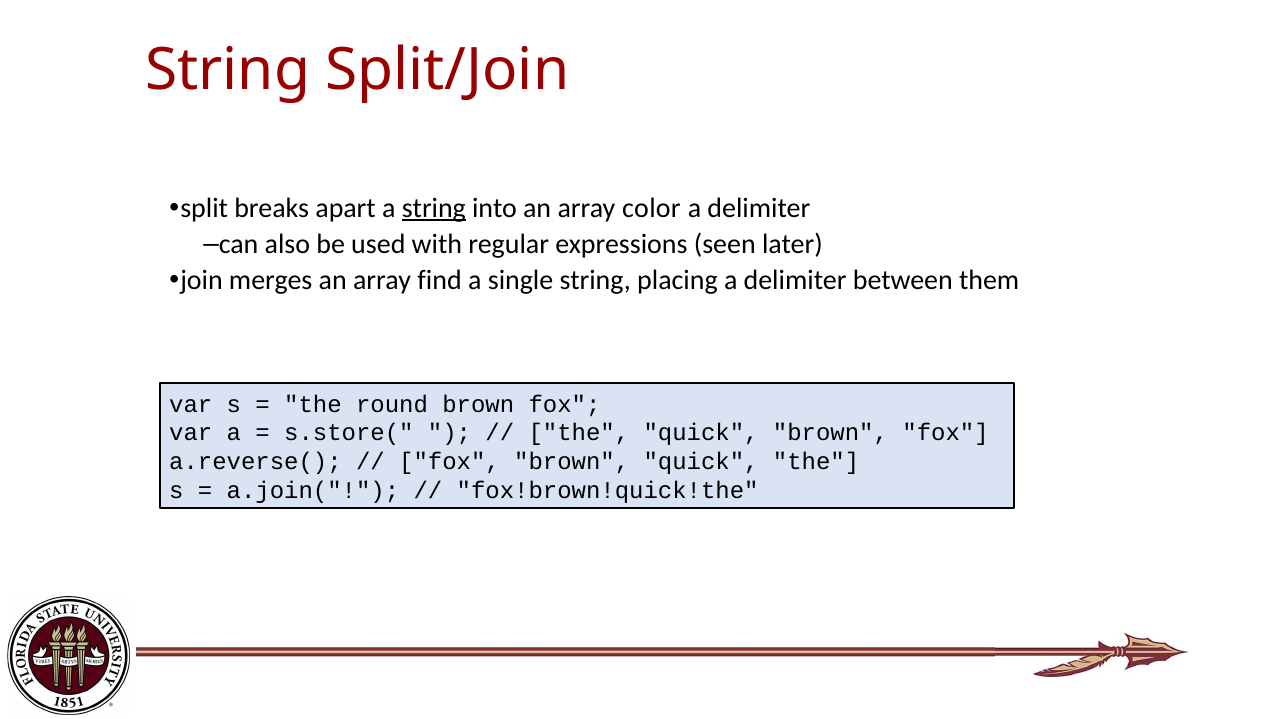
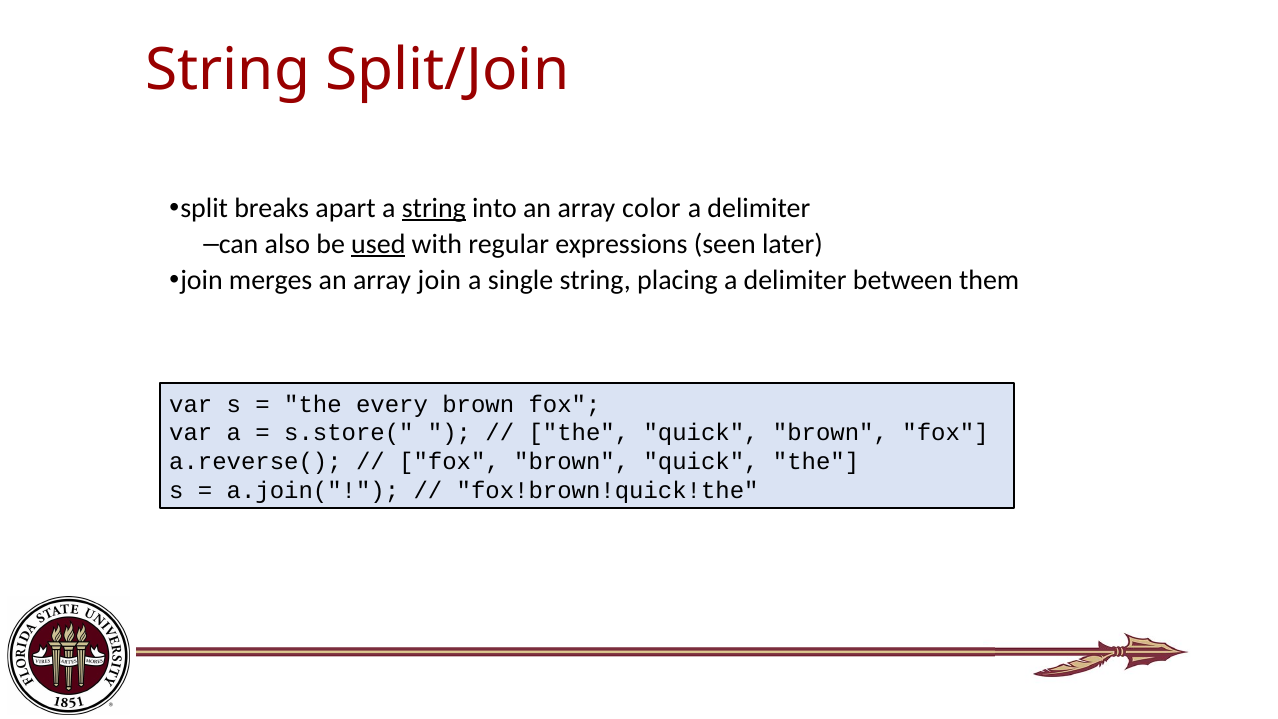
used underline: none -> present
array find: find -> join
round: round -> every
